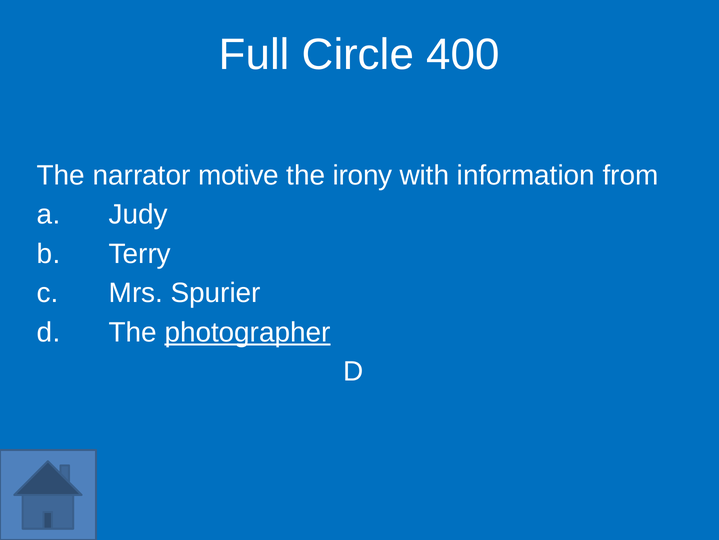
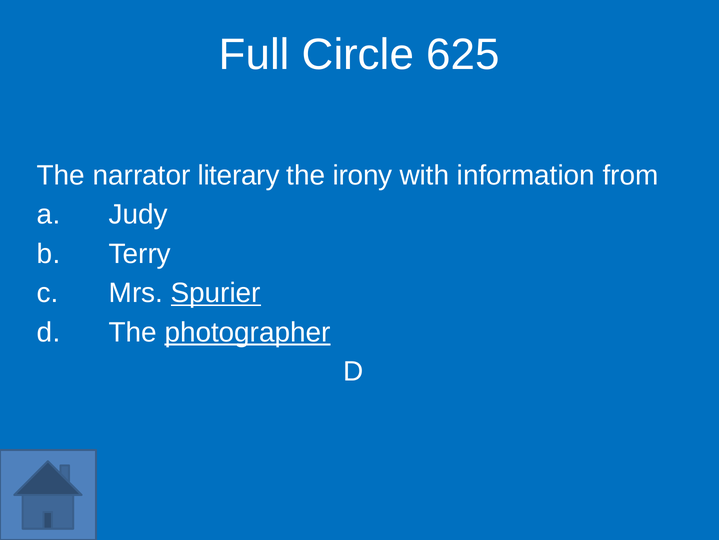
400: 400 -> 625
motive: motive -> literary
Spurier underline: none -> present
